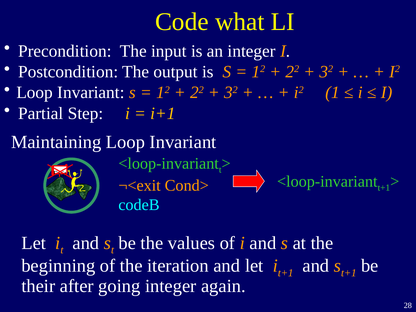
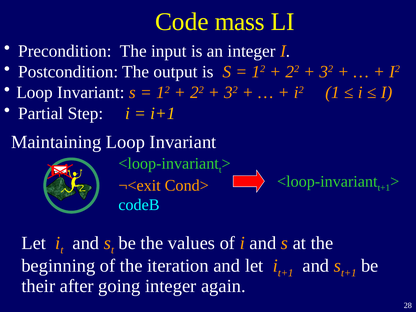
what: what -> mass
